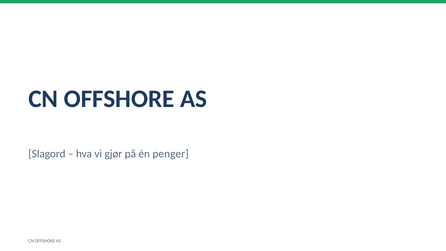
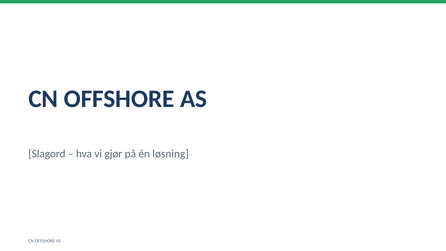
penger: penger -> løsning
